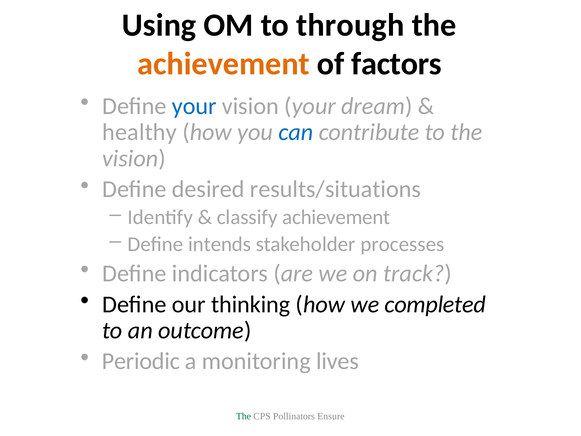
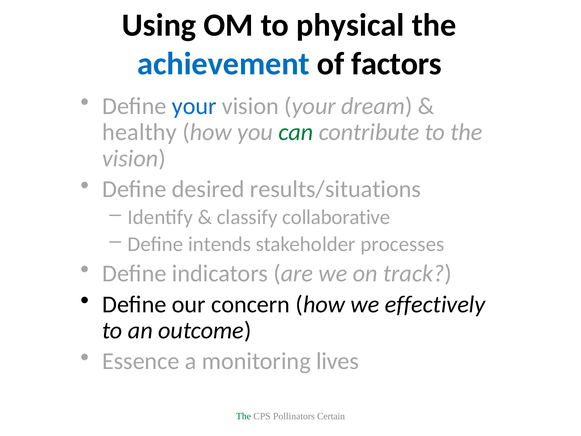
through: through -> physical
achievement at (224, 64) colour: orange -> blue
can colour: blue -> green
classify achievement: achievement -> collaborative
thinking: thinking -> concern
completed: completed -> effectively
Periodic: Periodic -> Essence
Ensure: Ensure -> Certain
